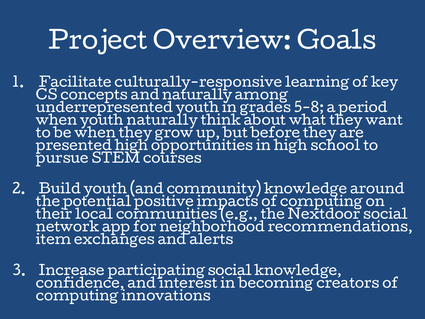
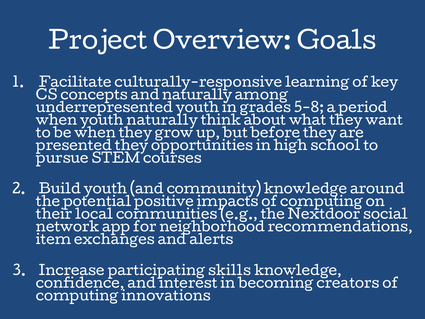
presented high: high -> they
participating social: social -> skills
